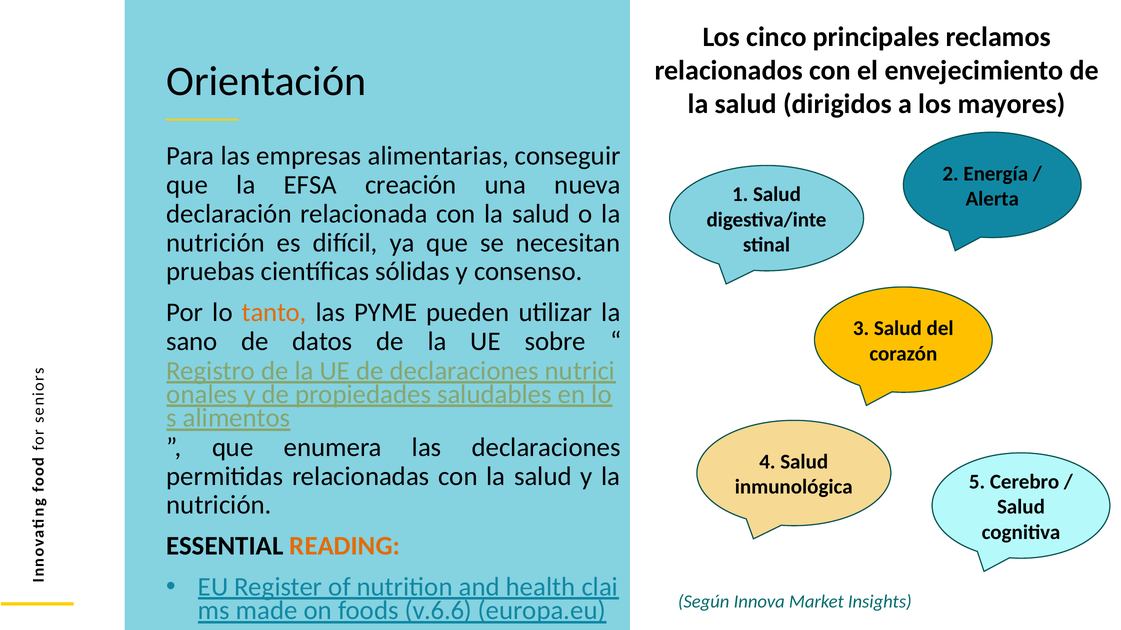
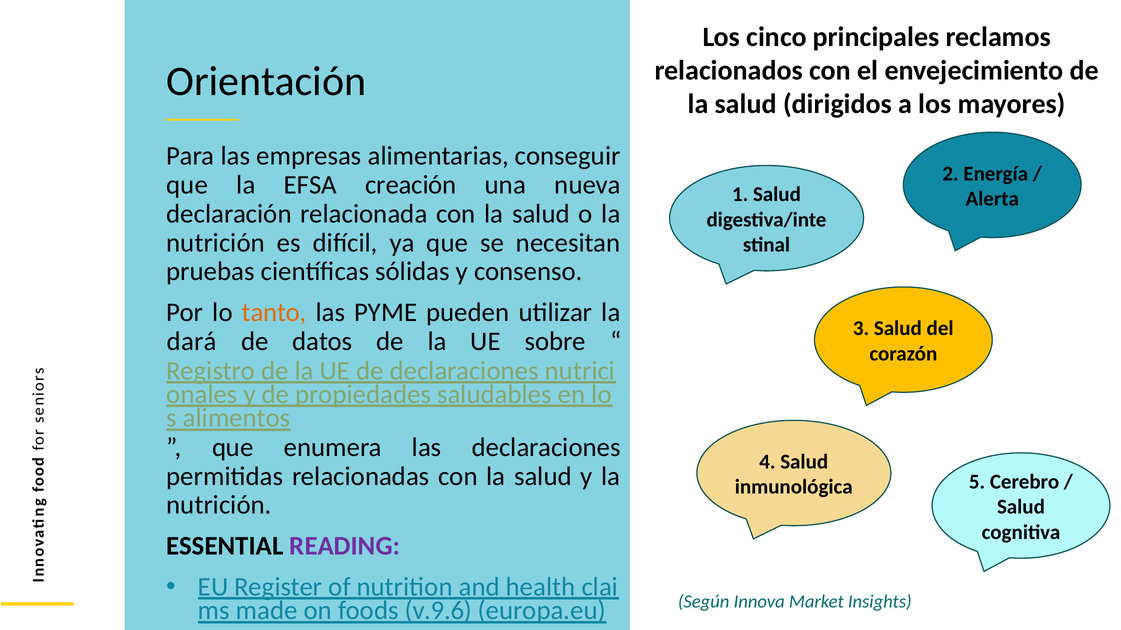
sano: sano -> dará
READING colour: orange -> purple
v.6.6: v.6.6 -> v.9.6
